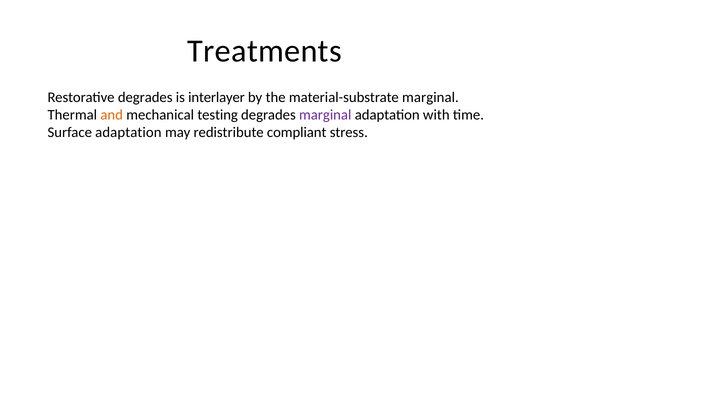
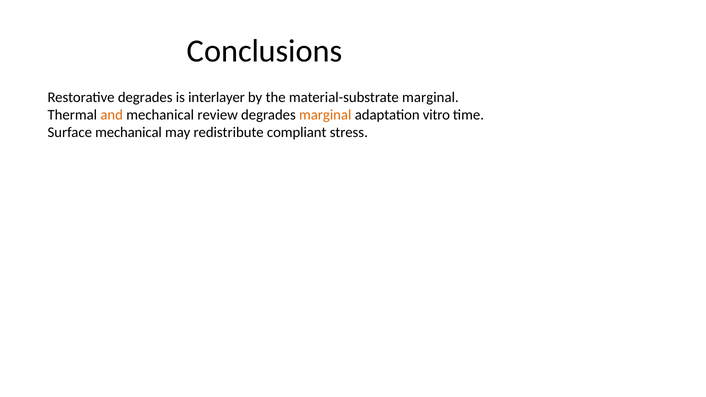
Treatments: Treatments -> Conclusions
testing: testing -> review
marginal at (325, 115) colour: purple -> orange
with: with -> vitro
Surface adaptation: adaptation -> mechanical
